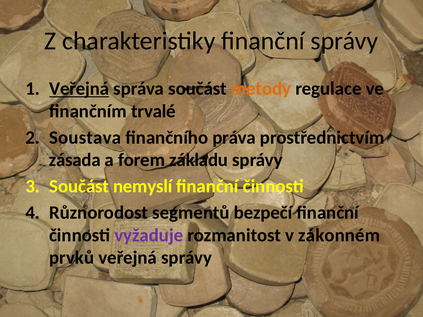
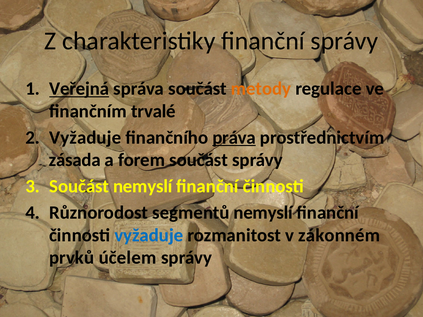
Soustava at (85, 138): Soustava -> Vyžaduje
práva underline: none -> present
forem základu: základu -> součást
segmentů bezpečí: bezpečí -> nemyslí
vyžaduje at (149, 235) colour: purple -> blue
prvků veřejná: veřejná -> účelem
